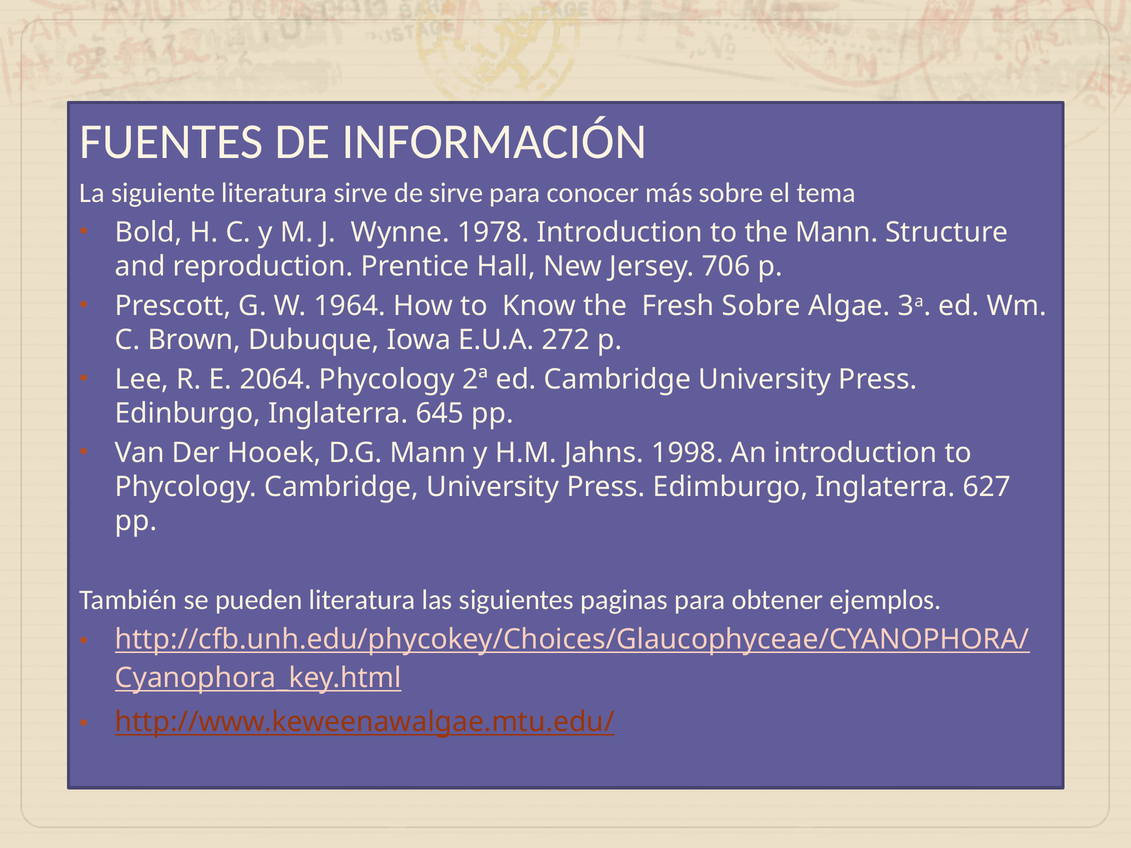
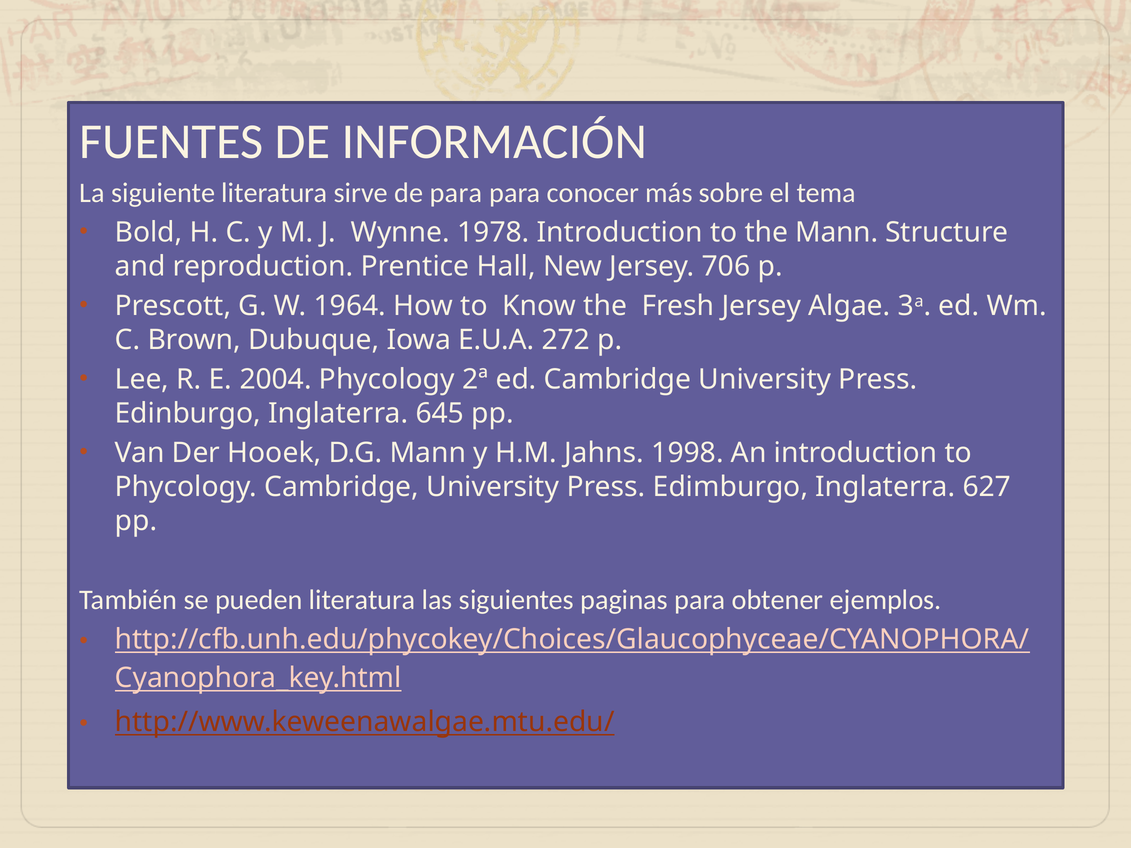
de sirve: sirve -> para
Fresh Sobre: Sobre -> Jersey
2064: 2064 -> 2004
